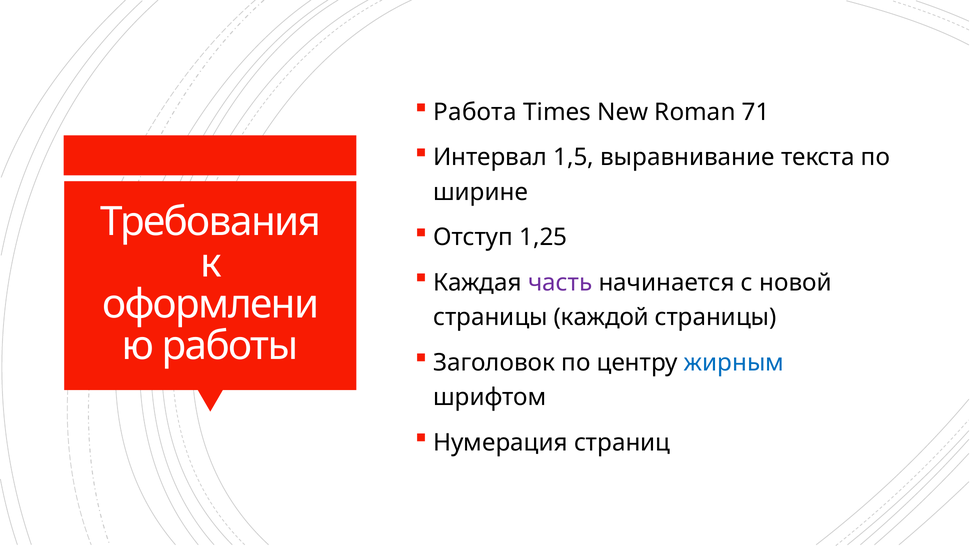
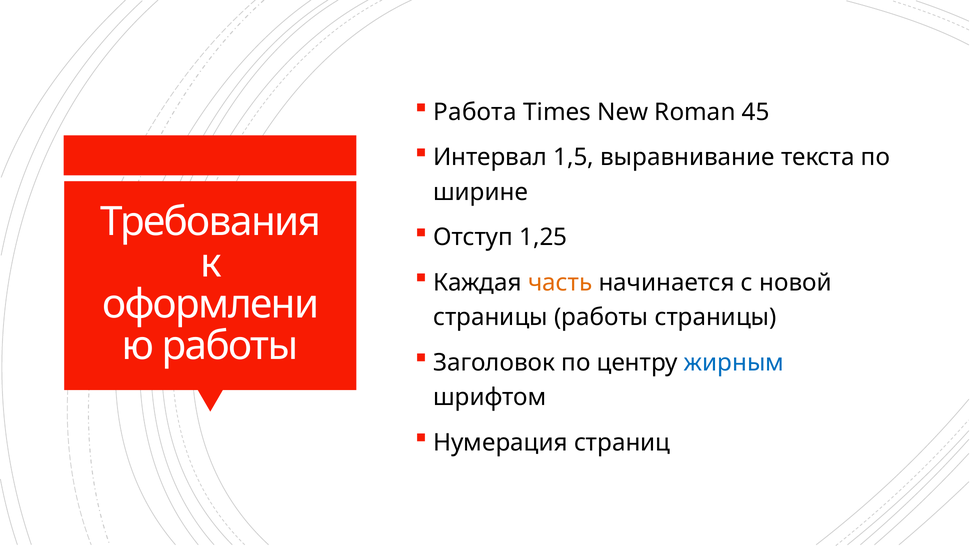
71: 71 -> 45
часть colour: purple -> orange
страницы каждой: каждой -> работы
